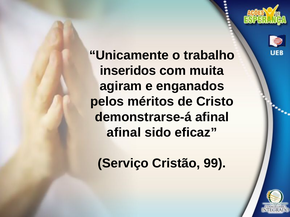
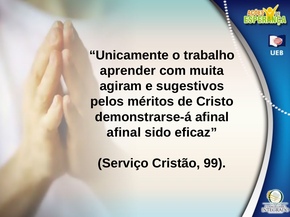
inseridos: inseridos -> aprender
enganados: enganados -> sugestivos
